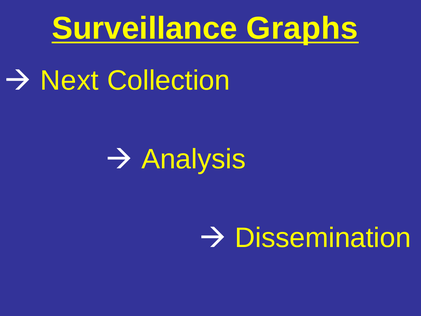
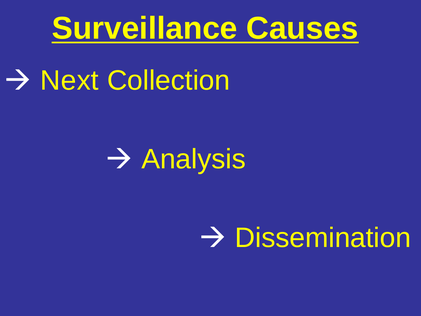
Graphs: Graphs -> Causes
